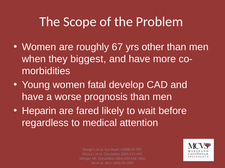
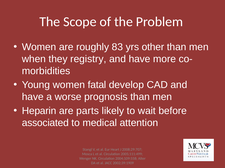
67: 67 -> 83
biggest: biggest -> registry
fared: fared -> parts
regardless: regardless -> associated
